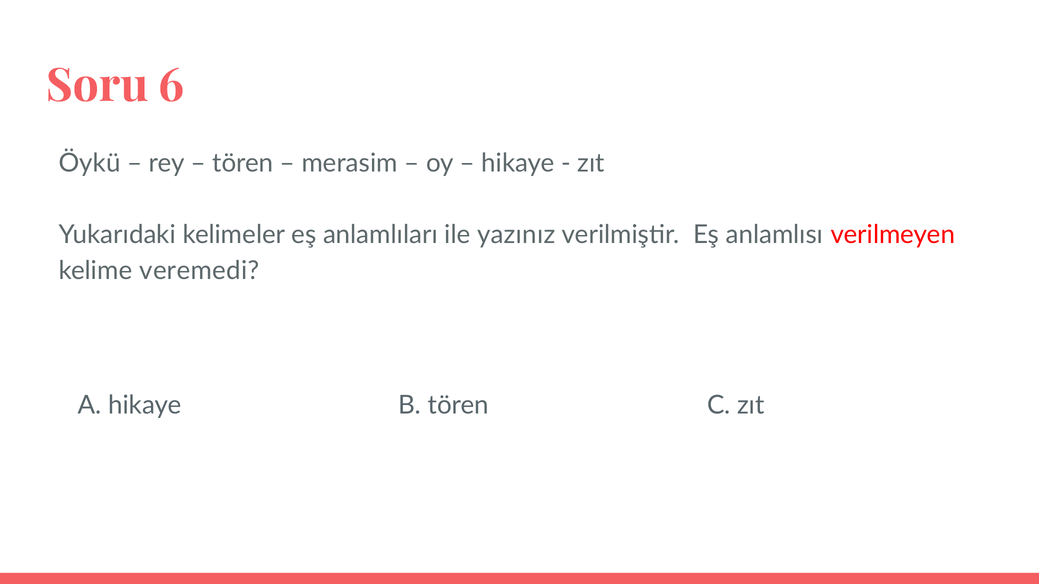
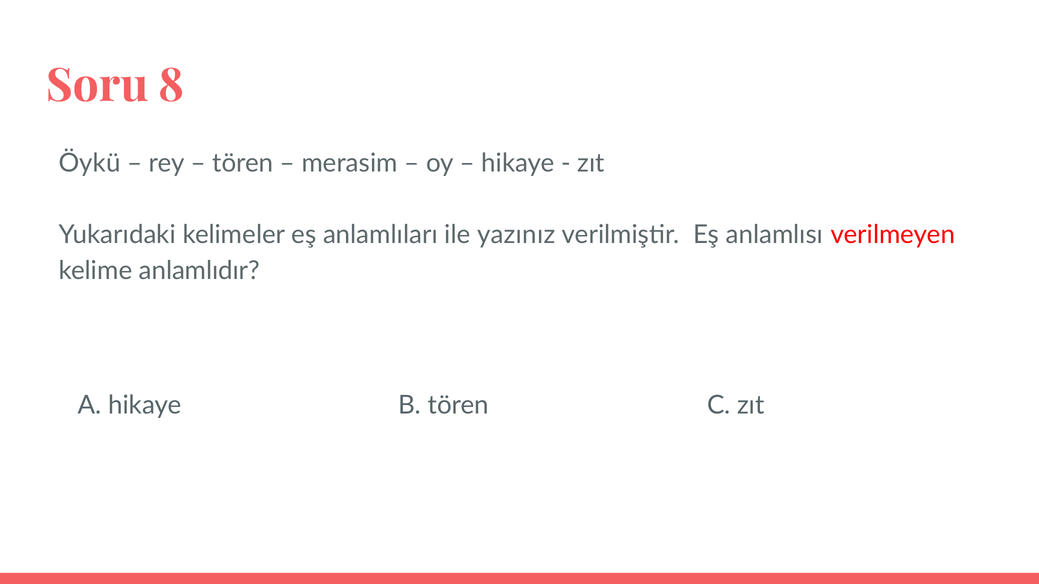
6: 6 -> 8
veremedi: veremedi -> anlamlıdır
